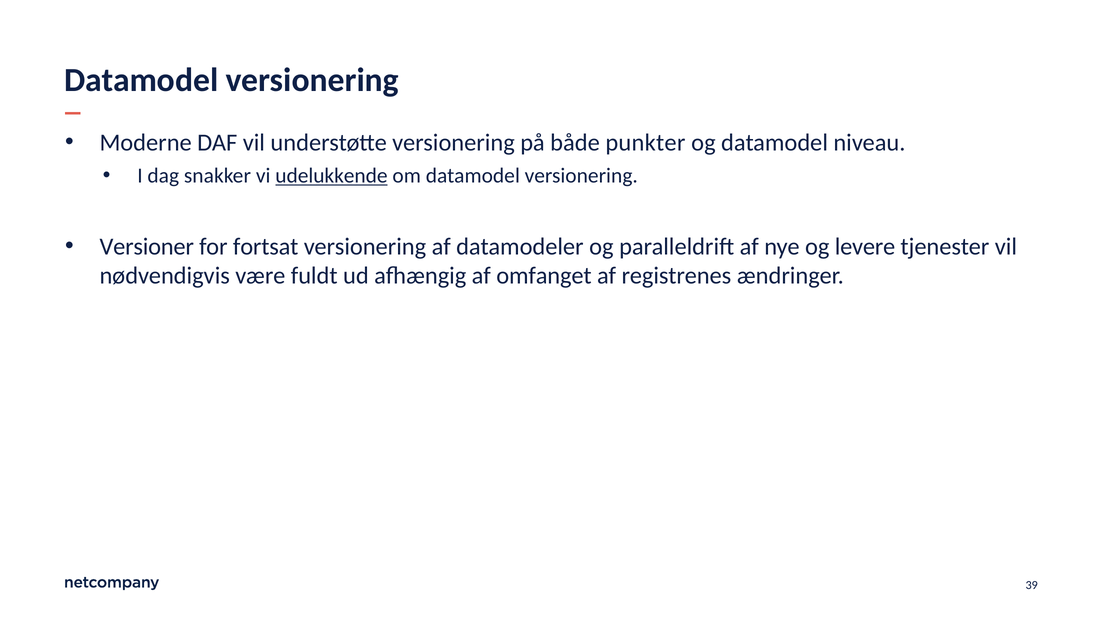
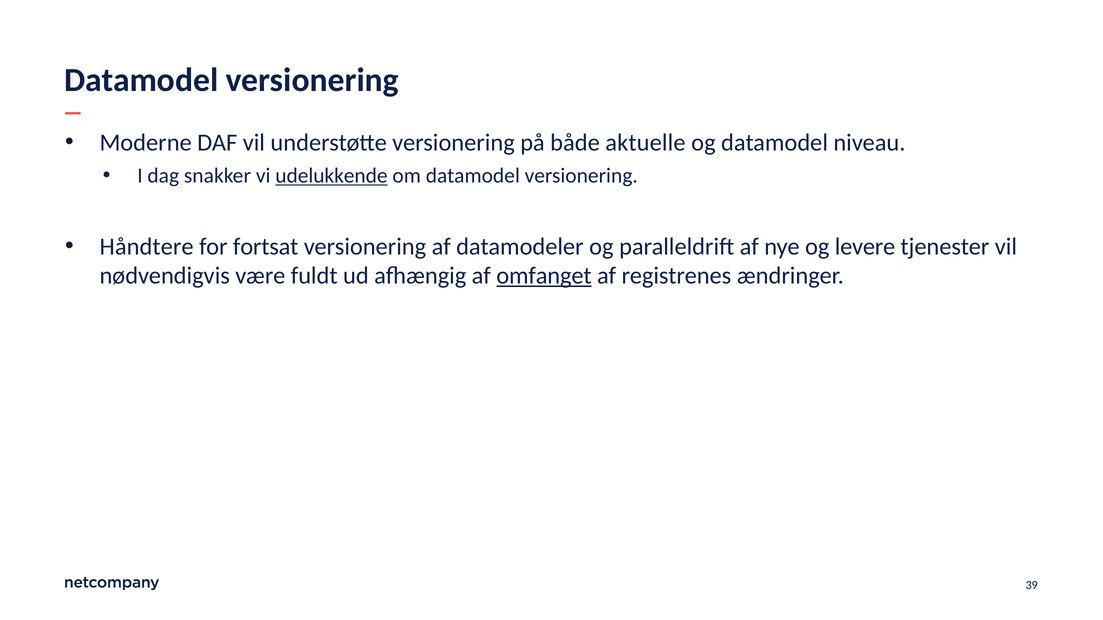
punkter: punkter -> aktuelle
Versioner: Versioner -> Håndtere
omfanget underline: none -> present
